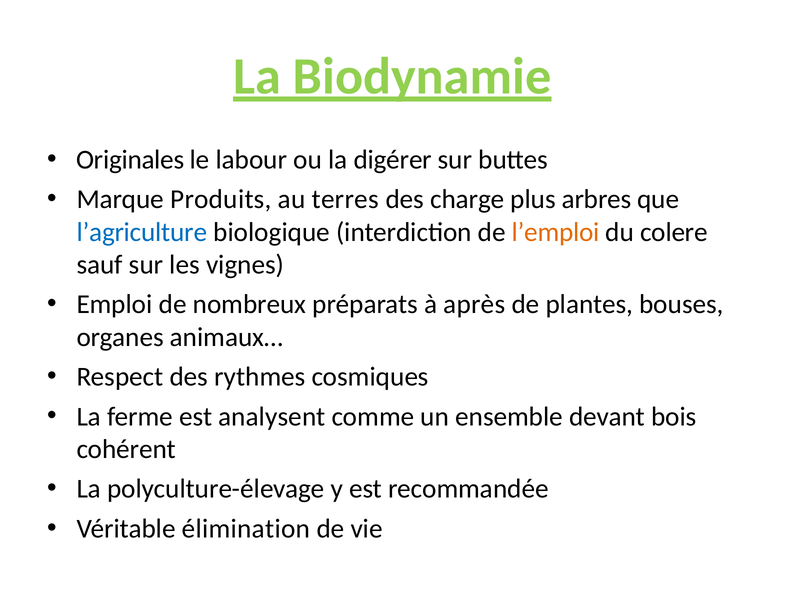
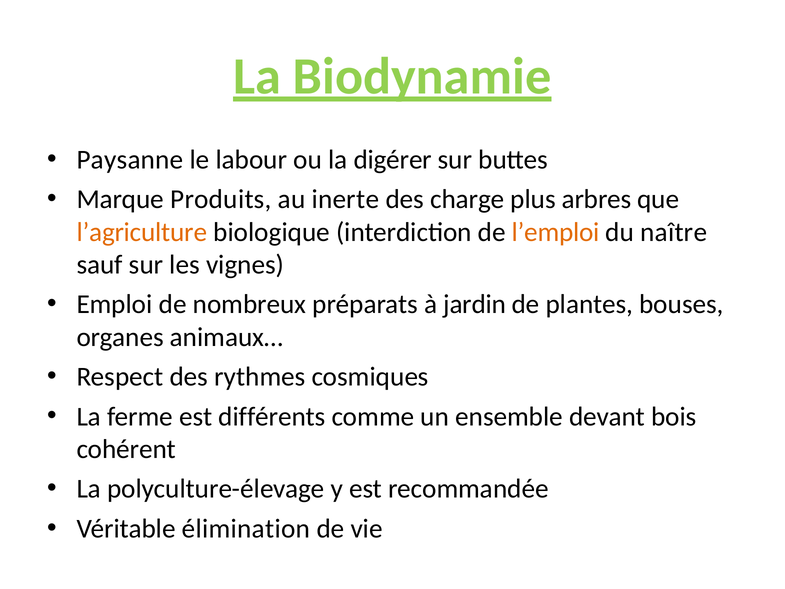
Originales: Originales -> Paysanne
terres: terres -> inerte
l’agriculture colour: blue -> orange
colere: colere -> naître
après: après -> jardin
analysent: analysent -> différents
